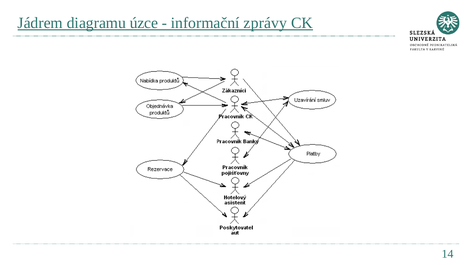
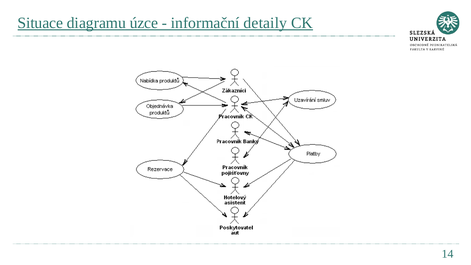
Jádrem: Jádrem -> Situace
zprávy: zprávy -> detaily
